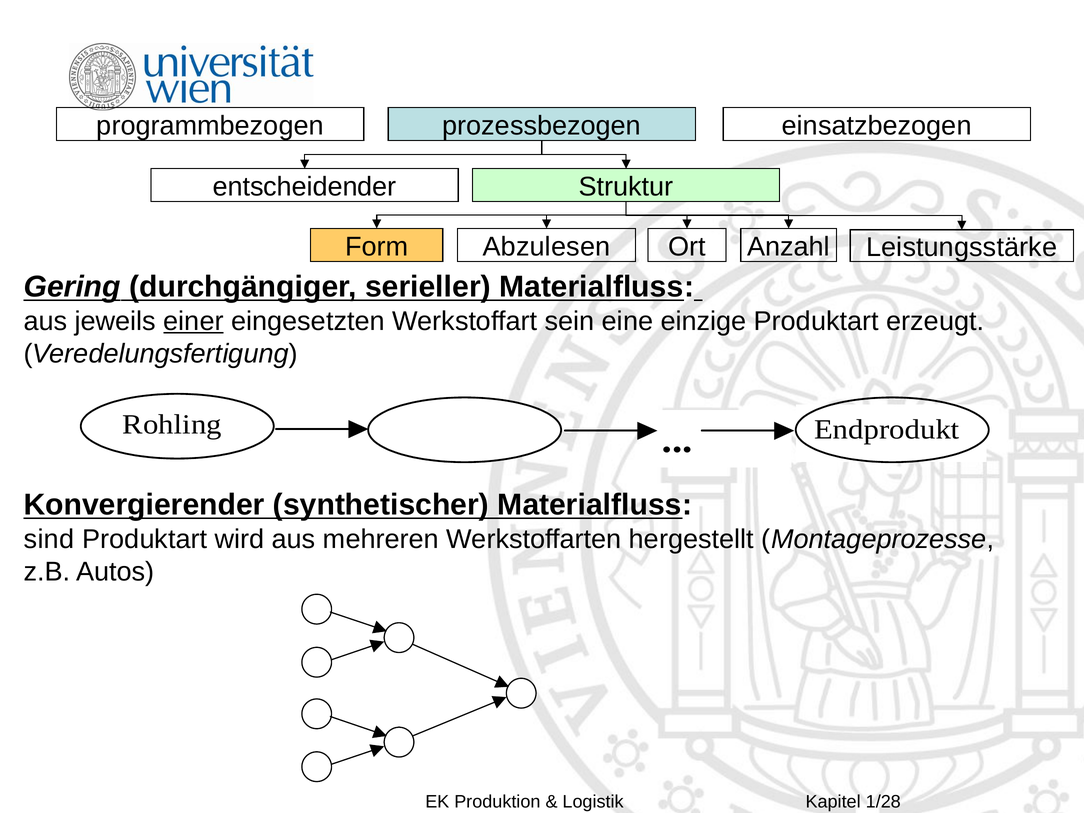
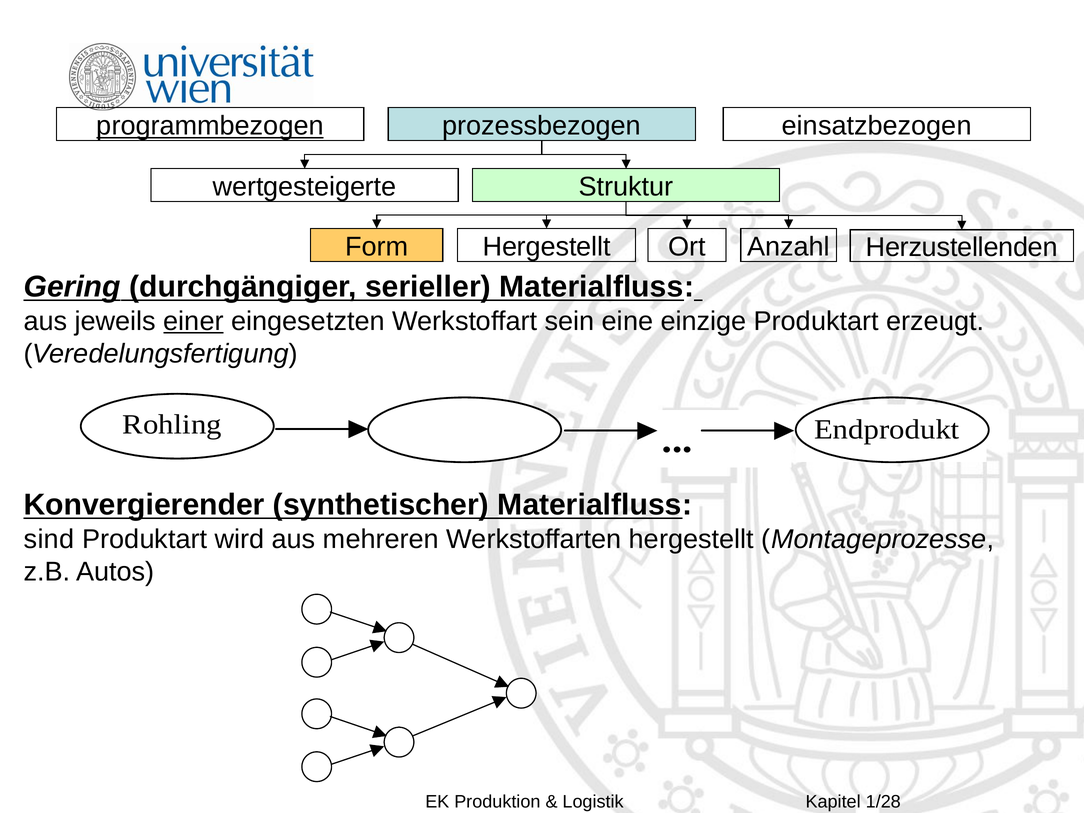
programmbezogen underline: none -> present
entscheidender: entscheidender -> wertgesteigerte
Form Abzulesen: Abzulesen -> Hergestellt
Leistungsstärke: Leistungsstärke -> Herzustellenden
